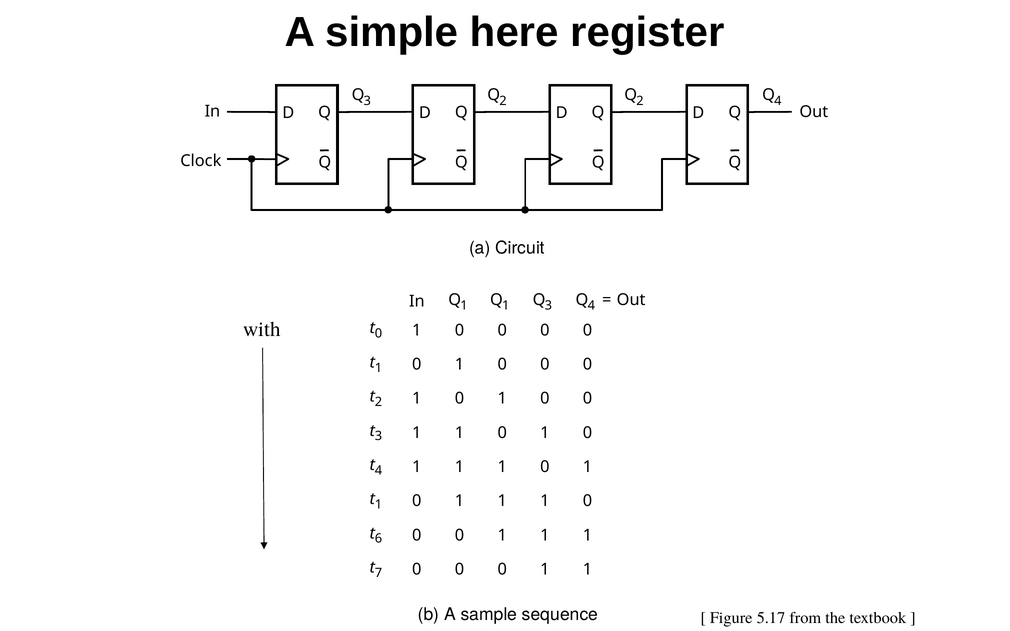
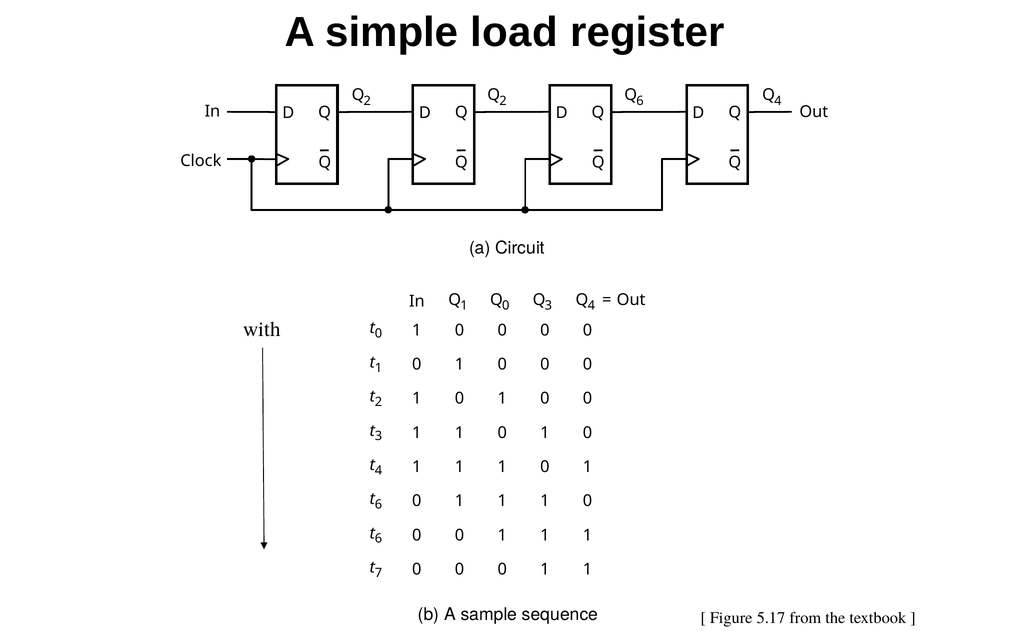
here: here -> load
3 at (367, 101): 3 -> 2
2 Q 2: 2 -> 6
Q 1 Q 1: 1 -> 0
1 at (378, 505): 1 -> 6
